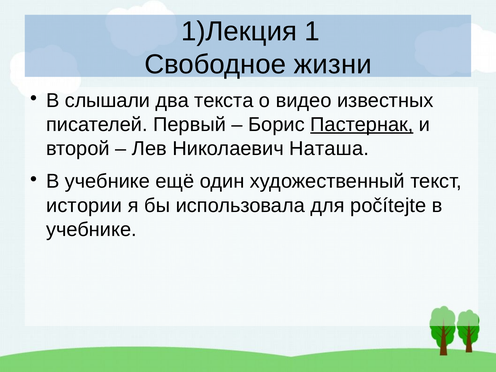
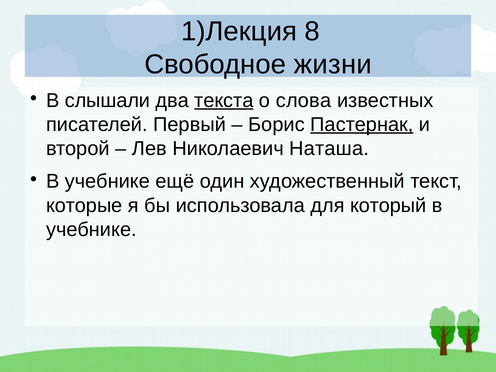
1: 1 -> 8
текста underline: none -> present
видео: видео -> слова
истории: истории -> которые
počítejte: počítejte -> который
